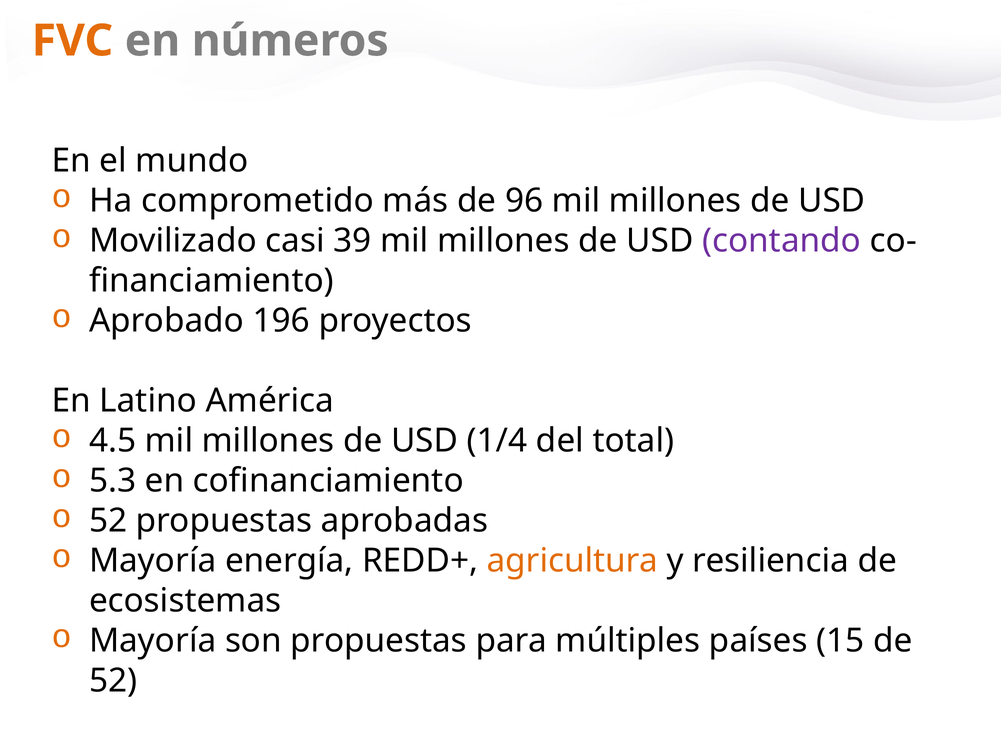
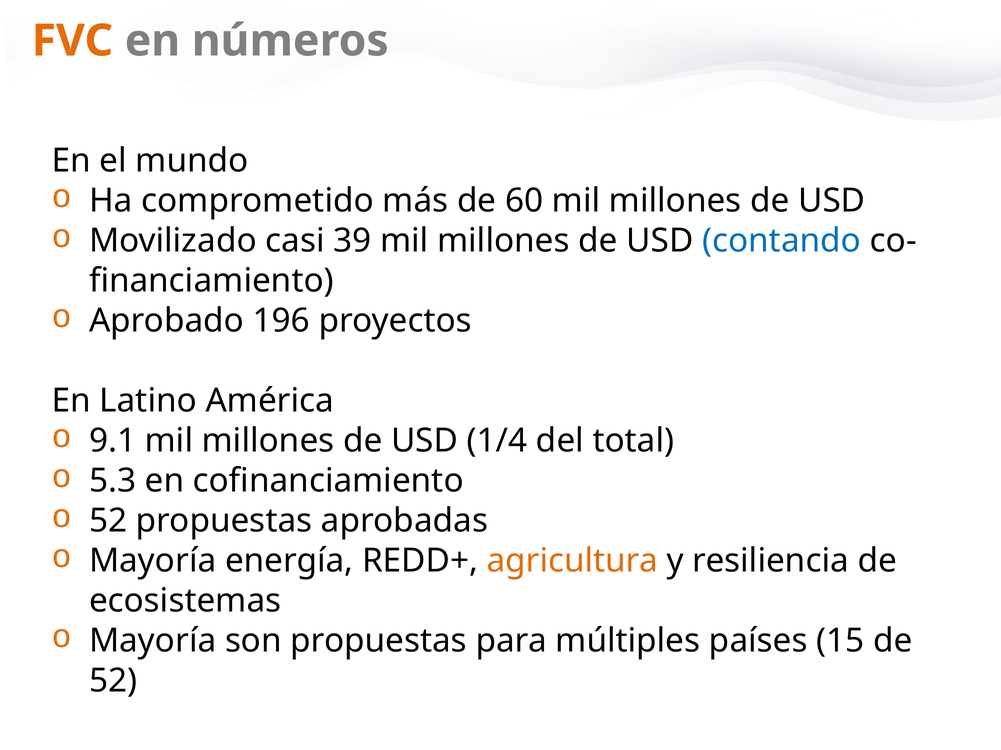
96: 96 -> 60
contando colour: purple -> blue
4.5: 4.5 -> 9.1
